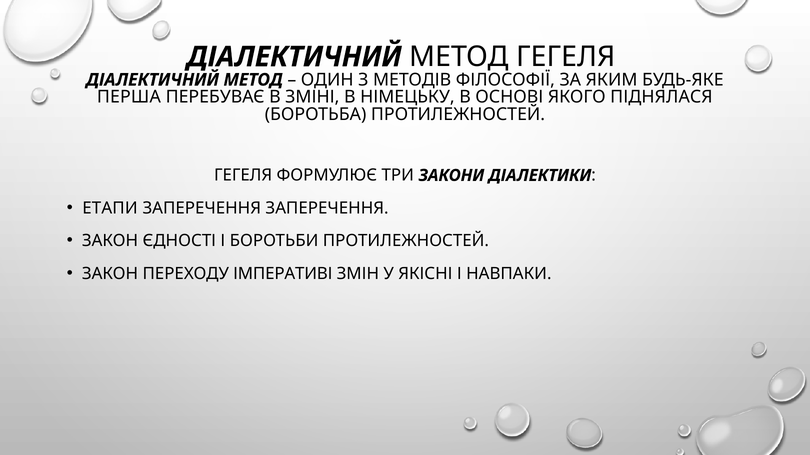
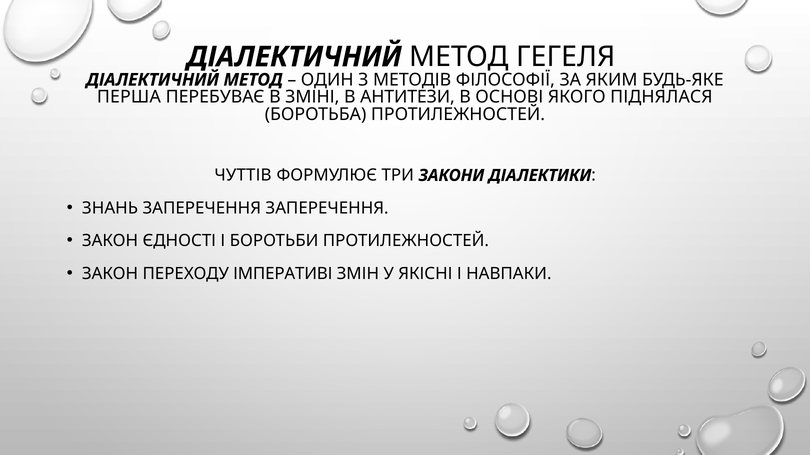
НІМЕЦЬКУ: НІМЕЦЬКУ -> АНТИТЕЗИ
ГЕГЕЛЯ at (243, 176): ГЕГЕЛЯ -> ЧУТТІВ
ЕТАПИ: ЕТАПИ -> ЗНАНЬ
